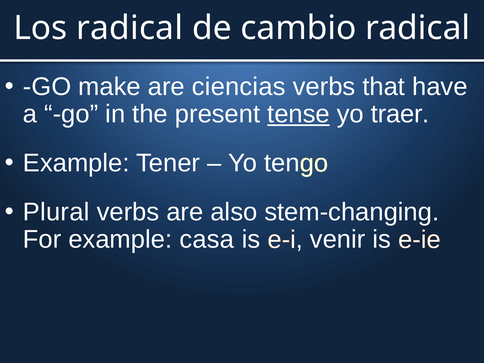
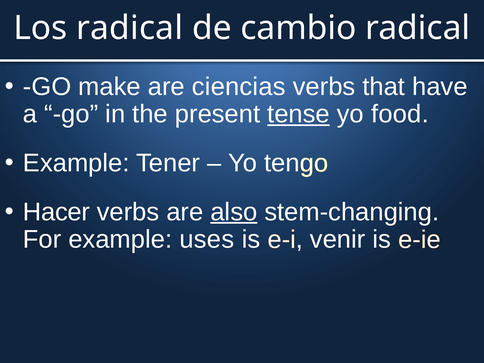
traer: traer -> food
Plural: Plural -> Hacer
also underline: none -> present
casa: casa -> uses
